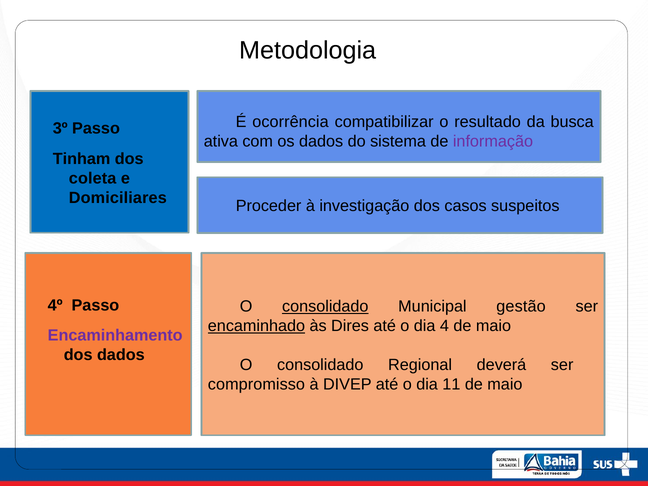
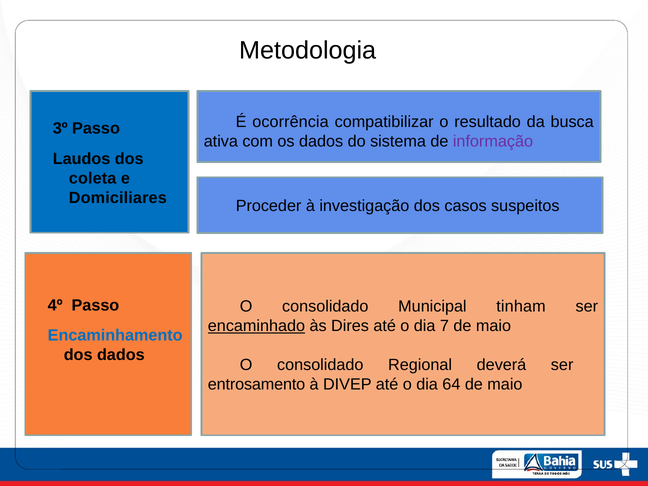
Tinham: Tinham -> Laudos
consolidado at (325, 306) underline: present -> none
gestão: gestão -> tinham
4: 4 -> 7
Encaminhamento colour: purple -> blue
compromisso: compromisso -> entrosamento
11: 11 -> 64
